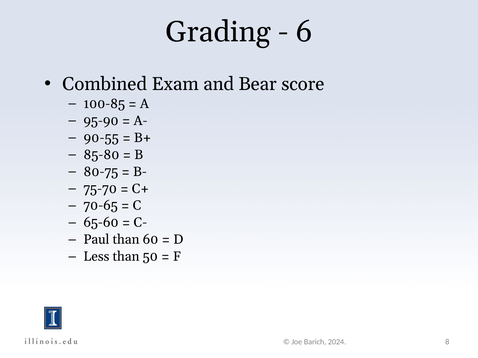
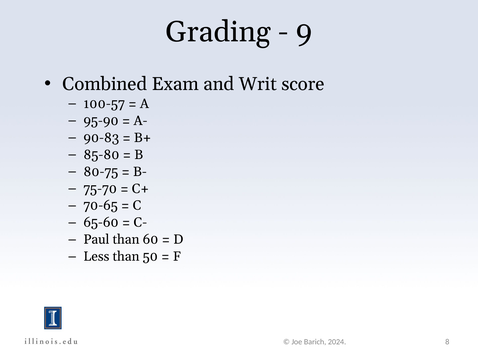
6: 6 -> 9
Bear: Bear -> Writ
100-85: 100-85 -> 100-57
90-55: 90-55 -> 90-83
